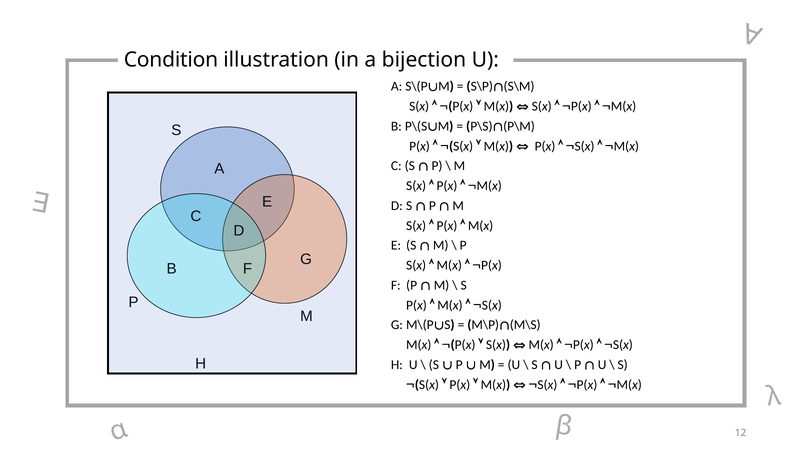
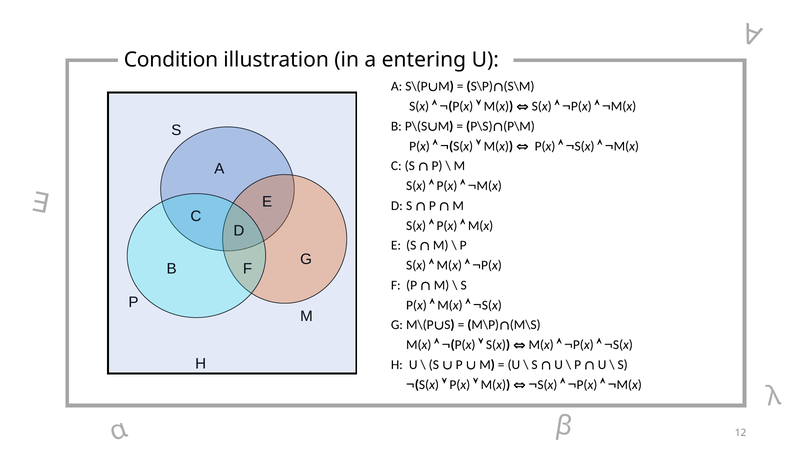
bijection: bijection -> entering
